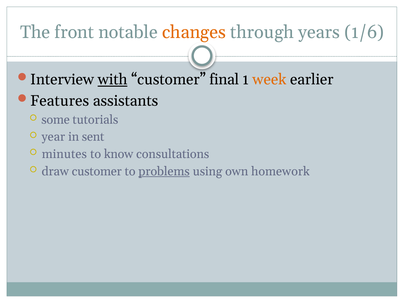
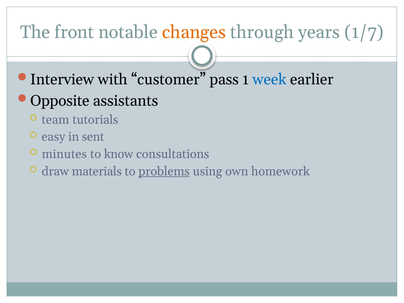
1/6: 1/6 -> 1/7
with underline: present -> none
final: final -> pass
week colour: orange -> blue
Features: Features -> Opposite
some: some -> team
year: year -> easy
draw customer: customer -> materials
